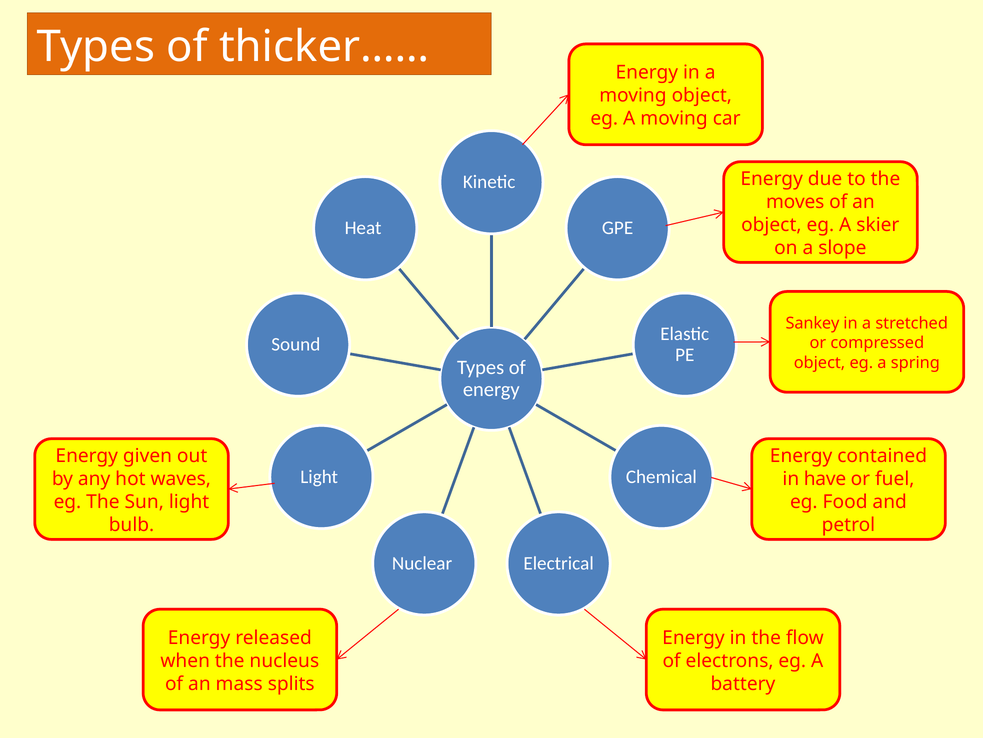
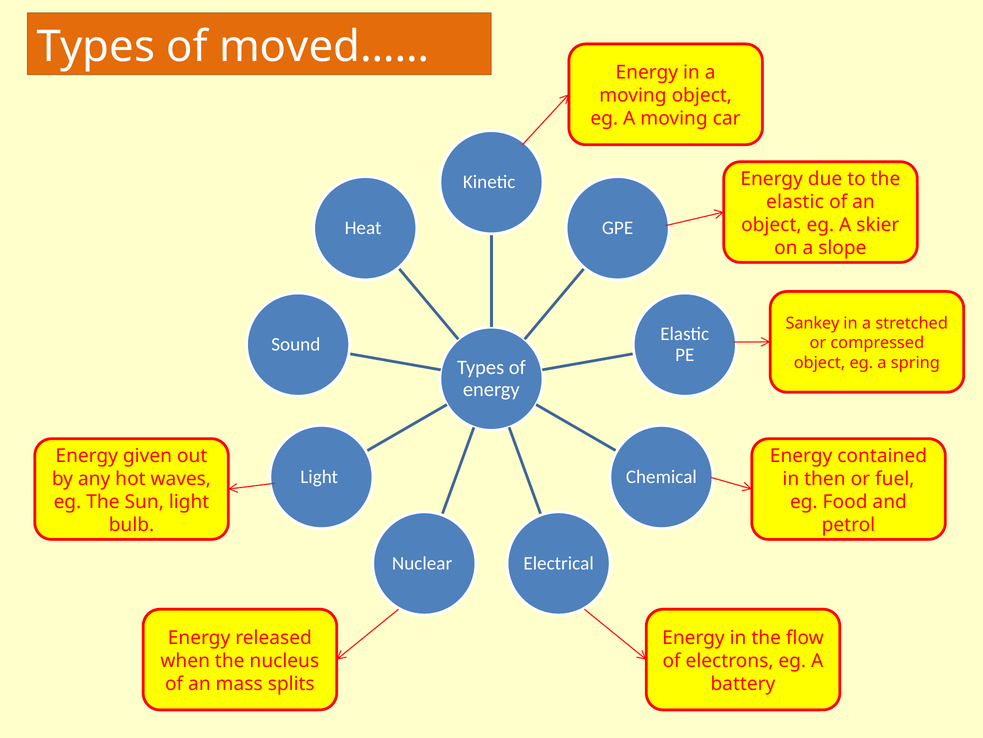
thicker……: thicker…… -> moved……
moves at (795, 202): moves -> elastic
have: have -> then
